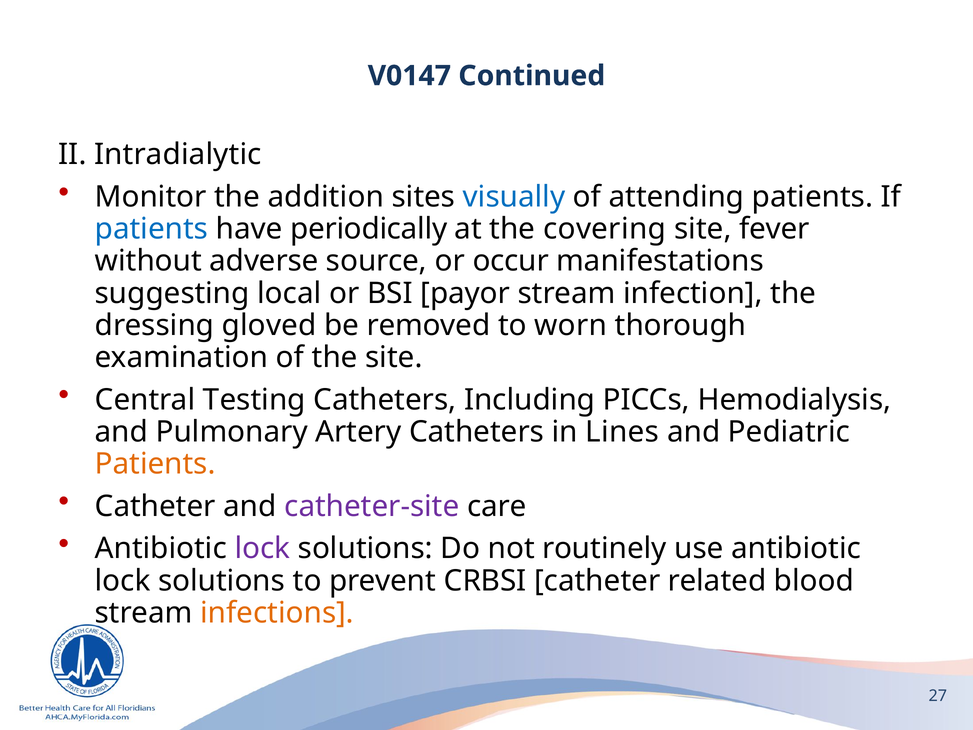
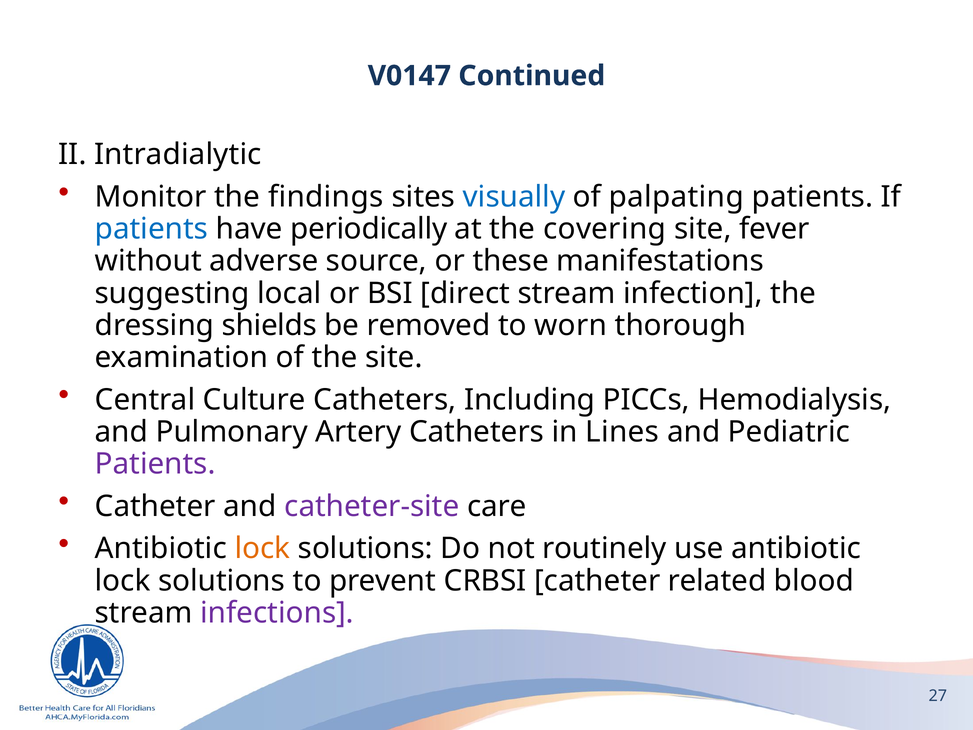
addition: addition -> findings
attending: attending -> palpating
occur: occur -> these
payor: payor -> direct
gloved: gloved -> shields
Testing: Testing -> Culture
Patients at (155, 464) colour: orange -> purple
lock at (262, 548) colour: purple -> orange
infections colour: orange -> purple
